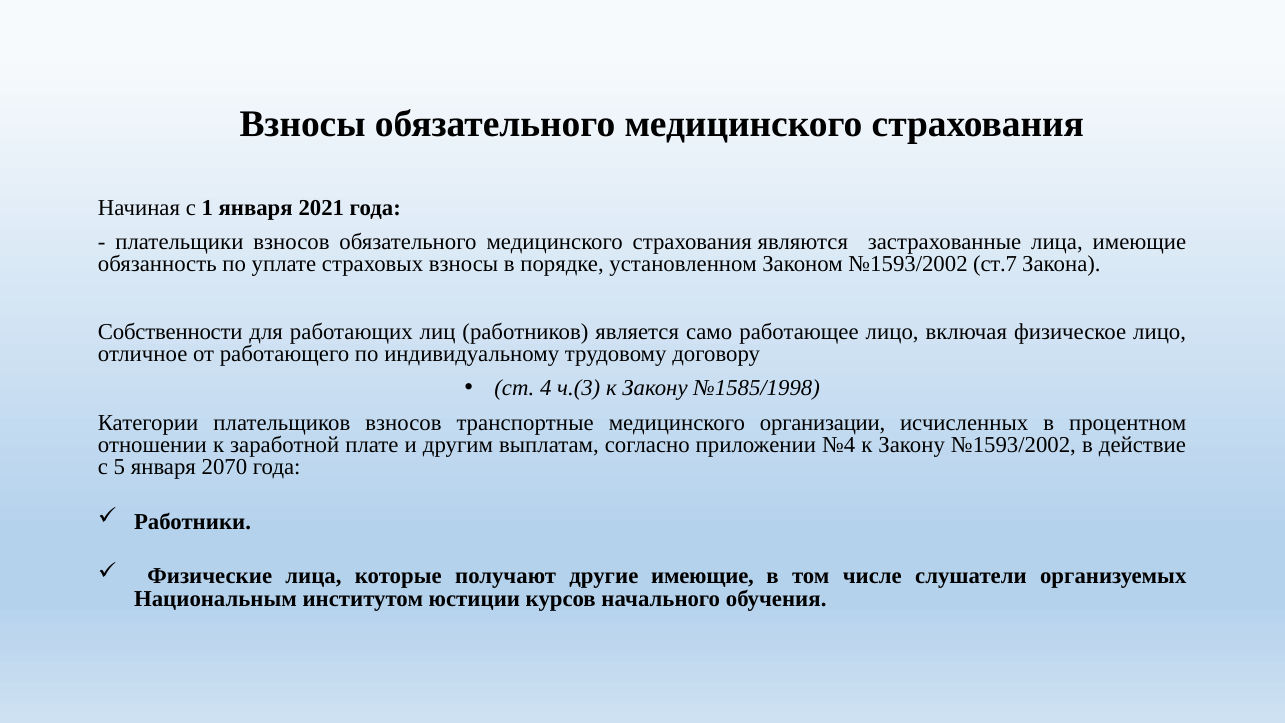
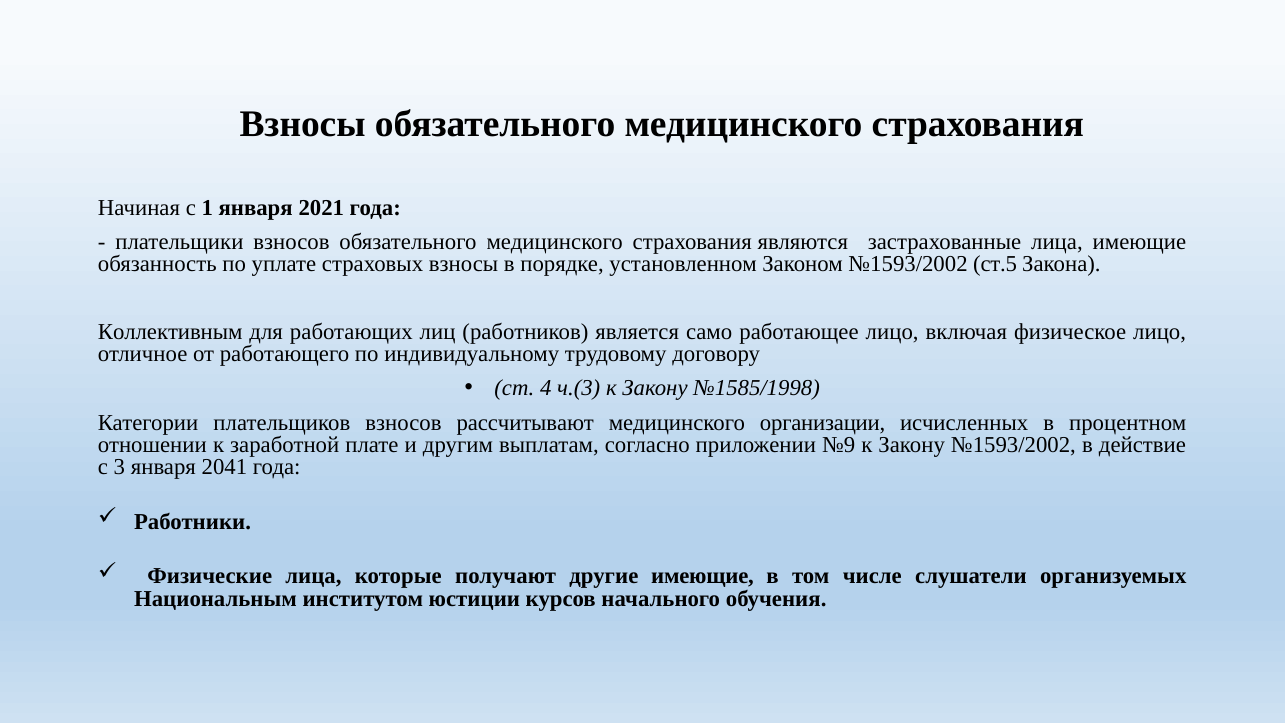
ст.7: ст.7 -> ст.5
Собственности: Собственности -> Коллективным
транспортные: транспортные -> рассчитывают
№4: №4 -> №9
5: 5 -> 3
2070: 2070 -> 2041
